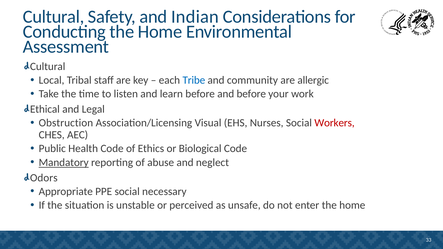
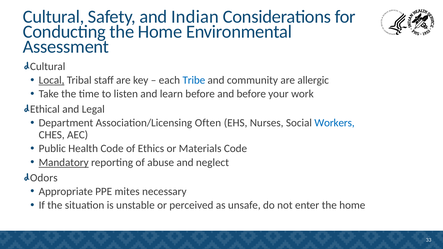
Local underline: none -> present
Obstruction: Obstruction -> Department
Visual: Visual -> Often
Workers colour: red -> blue
Biological: Biological -> Materials
PPE social: social -> mites
